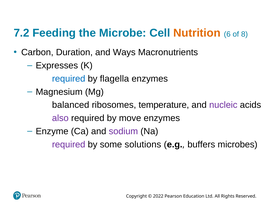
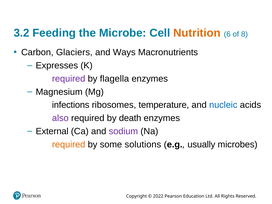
7.2: 7.2 -> 3.2
Duration: Duration -> Glaciers
required at (69, 79) colour: blue -> purple
balanced: balanced -> infections
nucleic colour: purple -> blue
move: move -> death
Enzyme: Enzyme -> External
required at (69, 144) colour: purple -> orange
buffers: buffers -> usually
